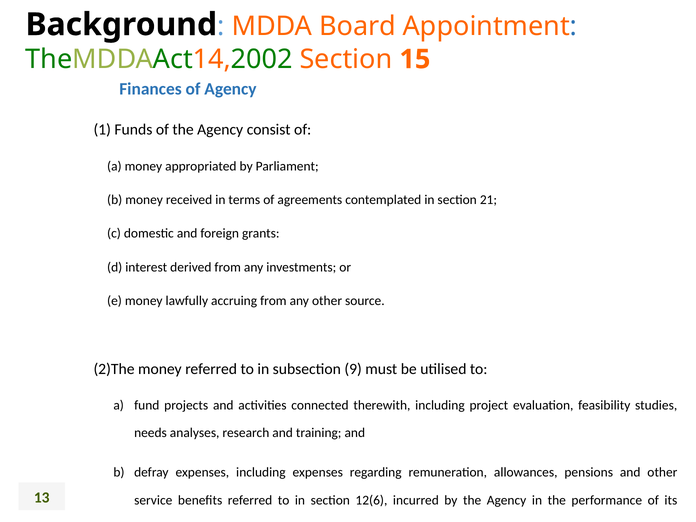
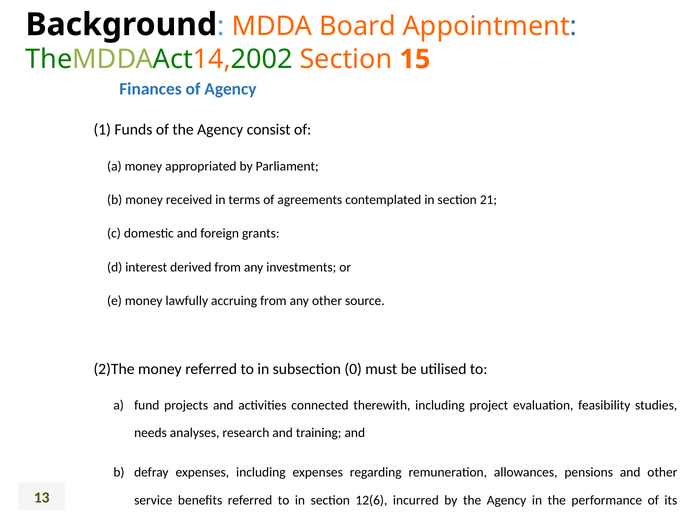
9: 9 -> 0
